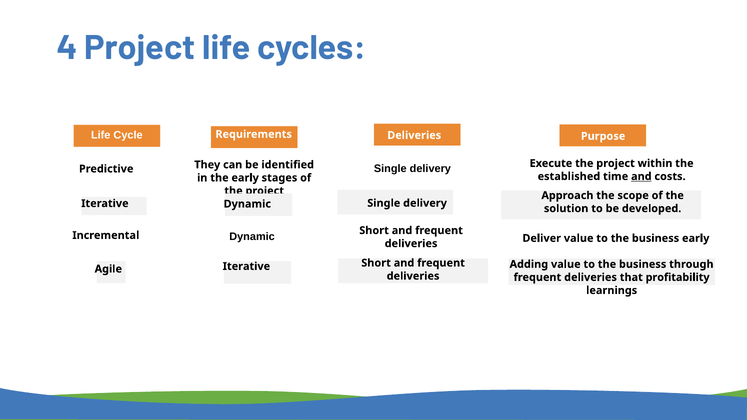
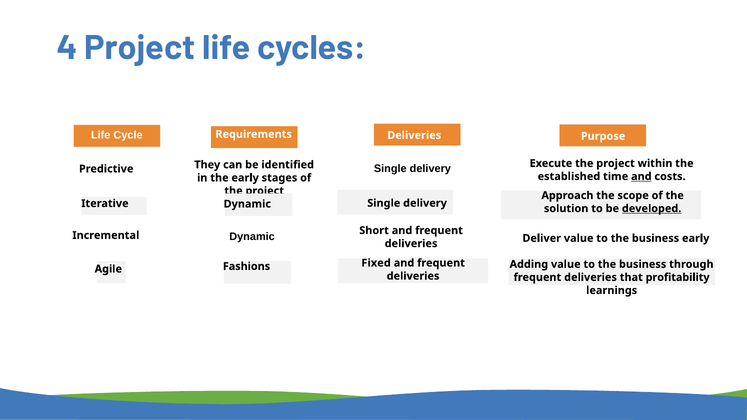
developed underline: none -> present
Short at (376, 263): Short -> Fixed
Iterative at (246, 266): Iterative -> Fashions
